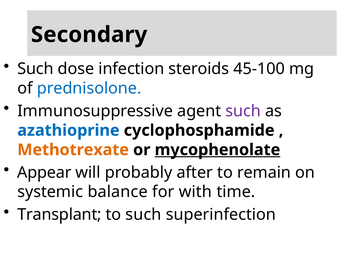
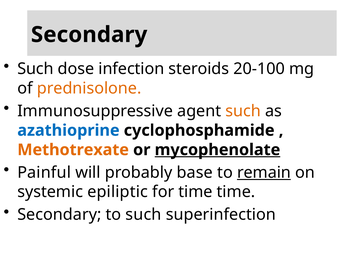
45-100: 45-100 -> 20-100
prednisolone colour: blue -> orange
such at (243, 111) colour: purple -> orange
Appear: Appear -> Painful
after: after -> base
remain underline: none -> present
balance: balance -> epiliptic
for with: with -> time
Transplant at (59, 215): Transplant -> Secondary
